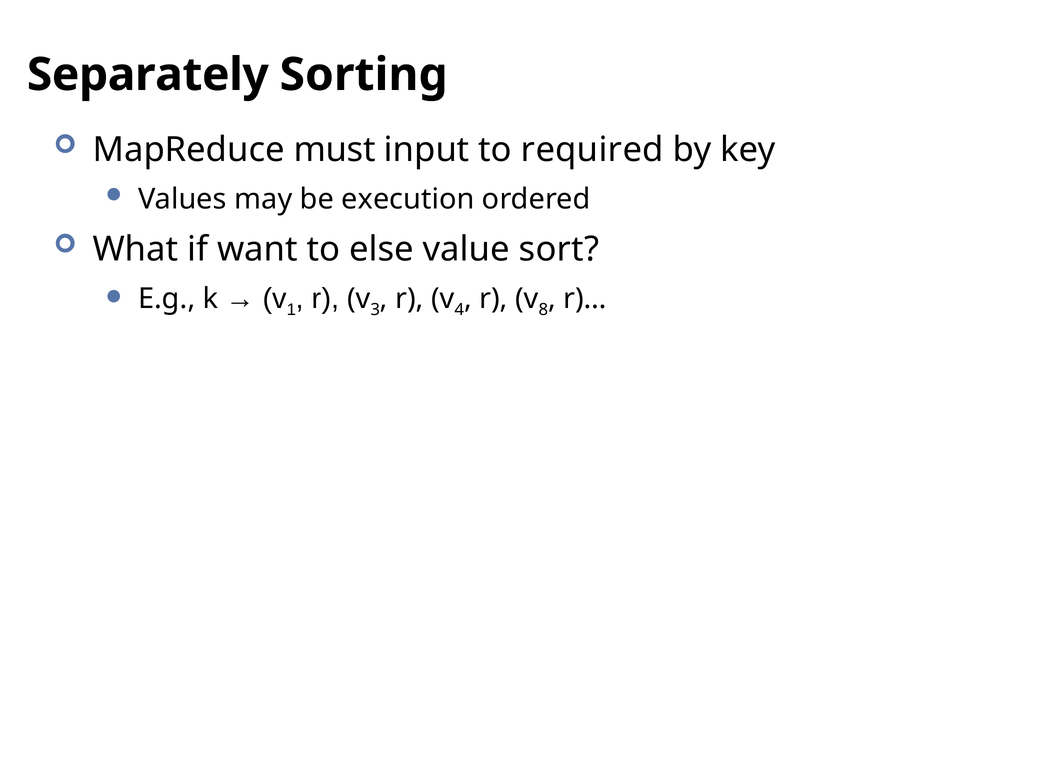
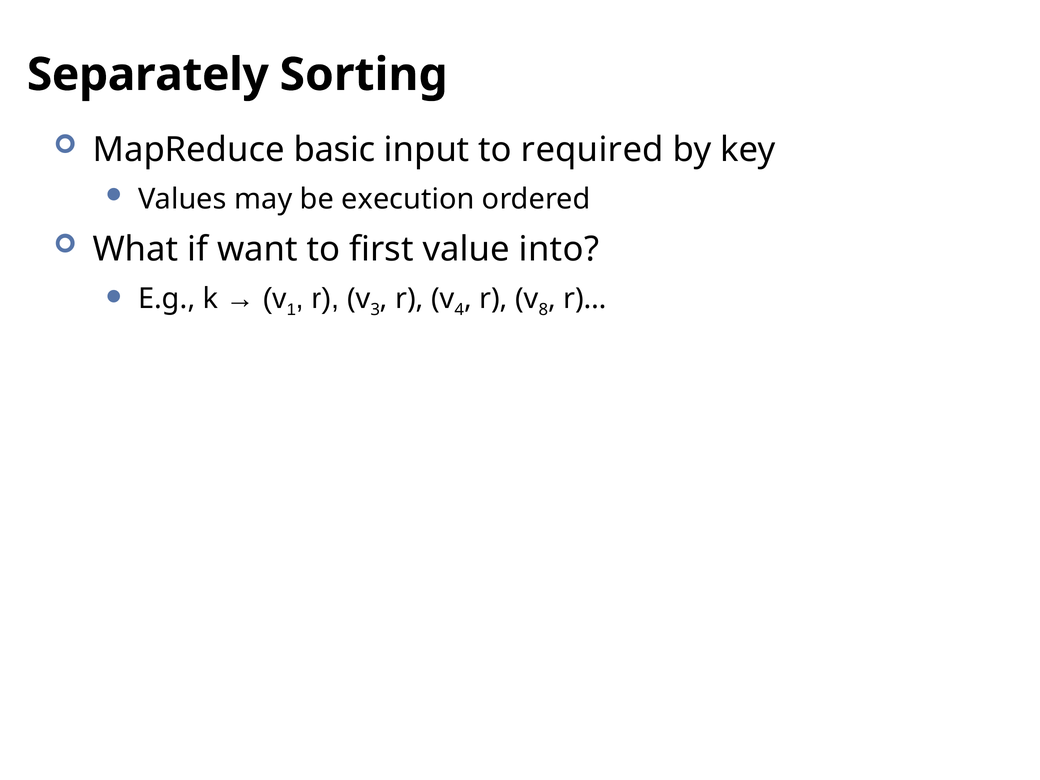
must: must -> basic
else: else -> first
sort: sort -> into
